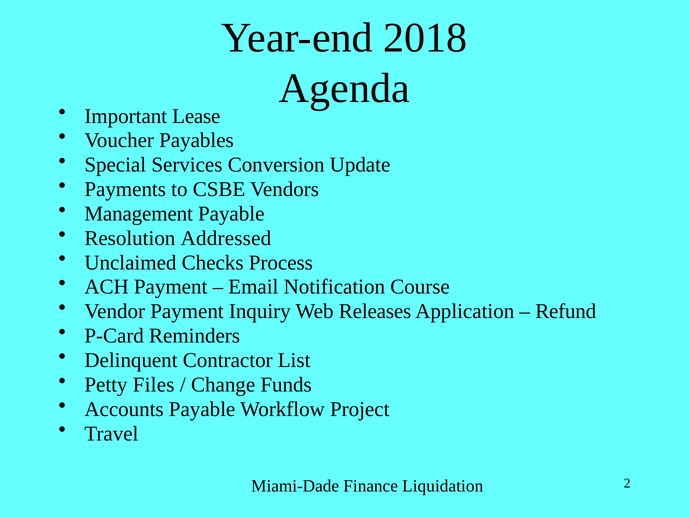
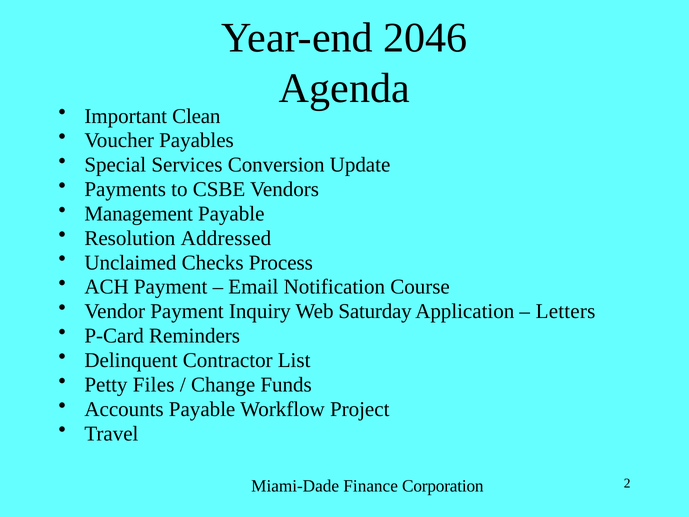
2018: 2018 -> 2046
Lease: Lease -> Clean
Releases: Releases -> Saturday
Refund: Refund -> Letters
Liquidation: Liquidation -> Corporation
